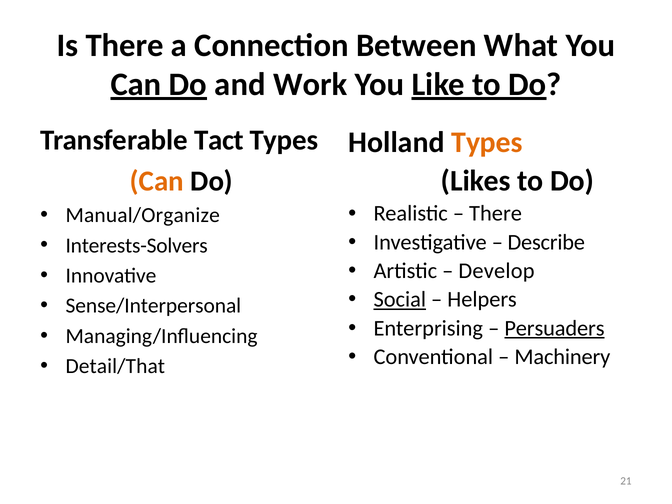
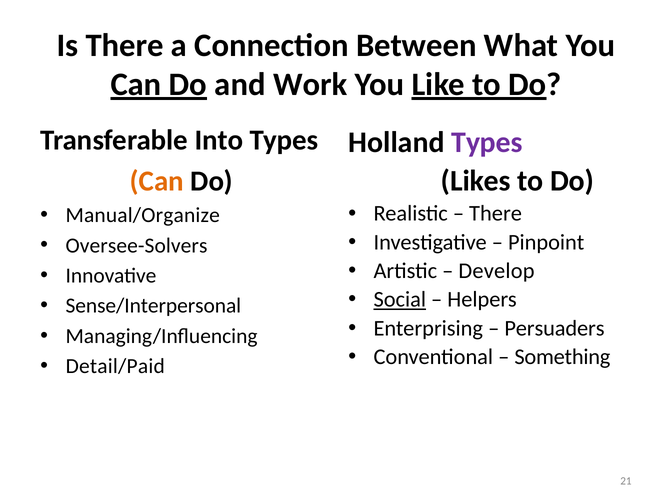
Tact: Tact -> Into
Types at (487, 143) colour: orange -> purple
Describe: Describe -> Pinpoint
Interests-Solvers: Interests-Solvers -> Oversee-Solvers
Persuaders underline: present -> none
Machinery: Machinery -> Something
Detail/That: Detail/That -> Detail/Paid
